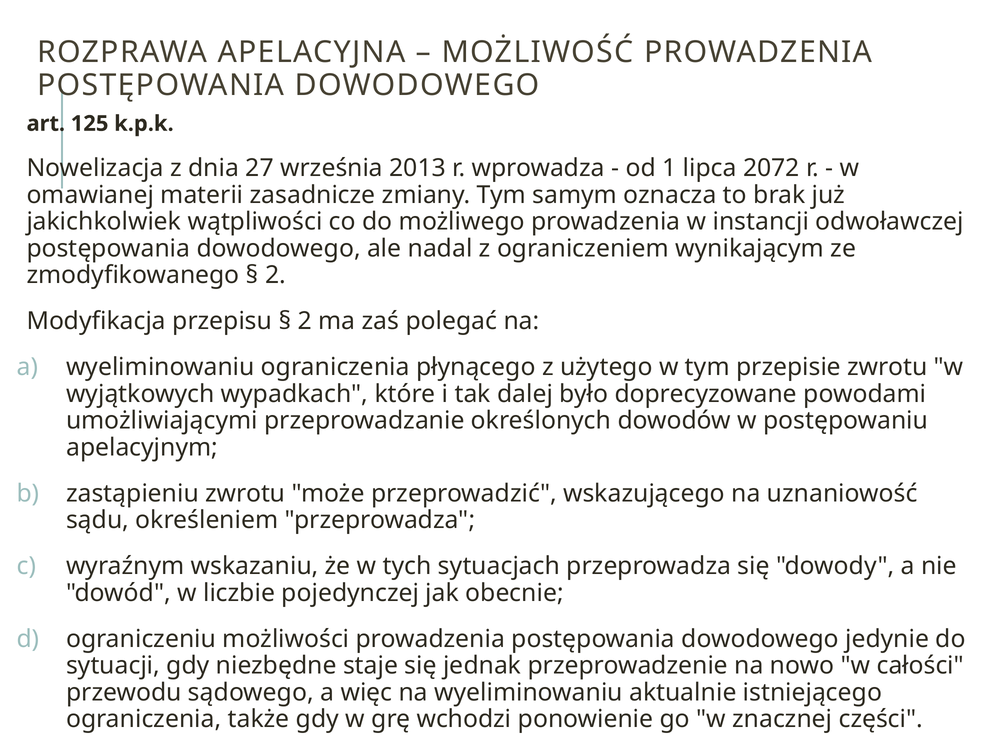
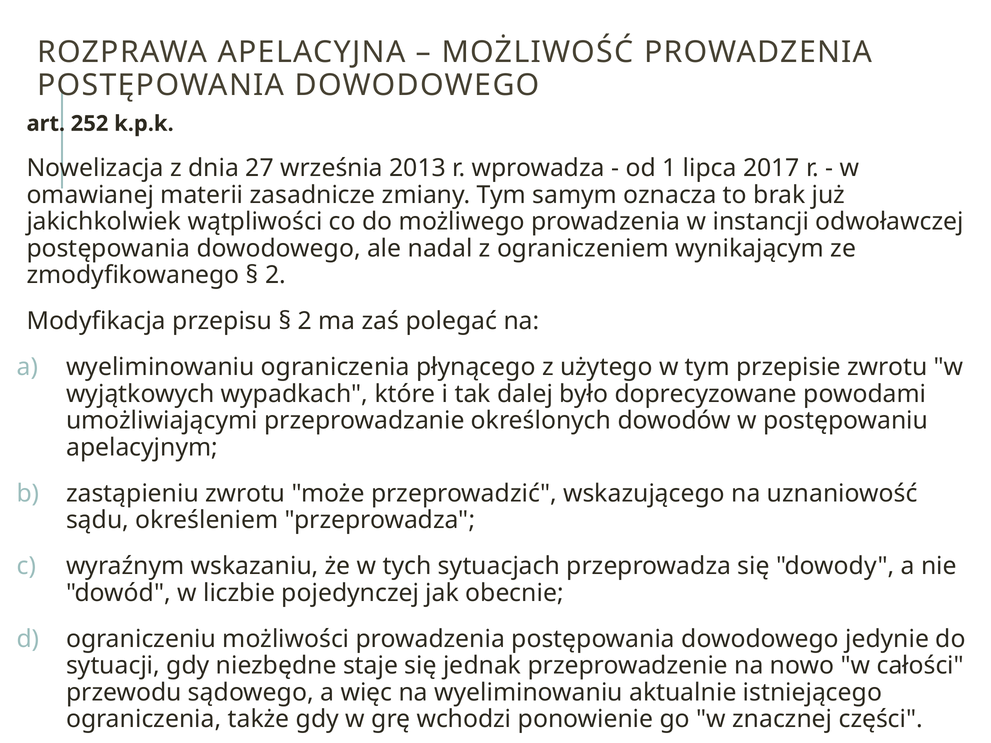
125: 125 -> 252
2072: 2072 -> 2017
